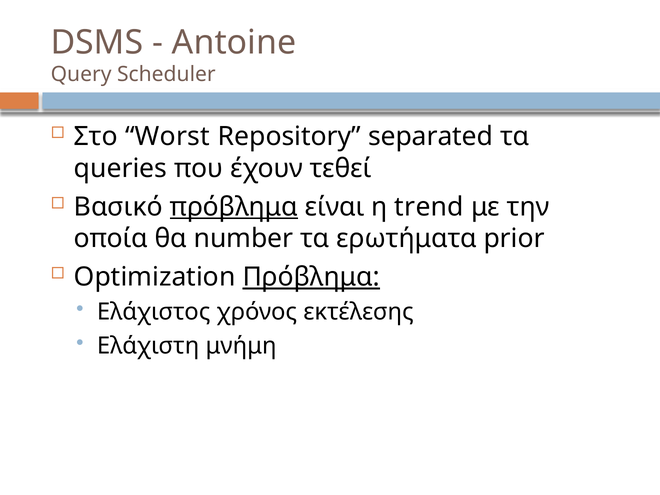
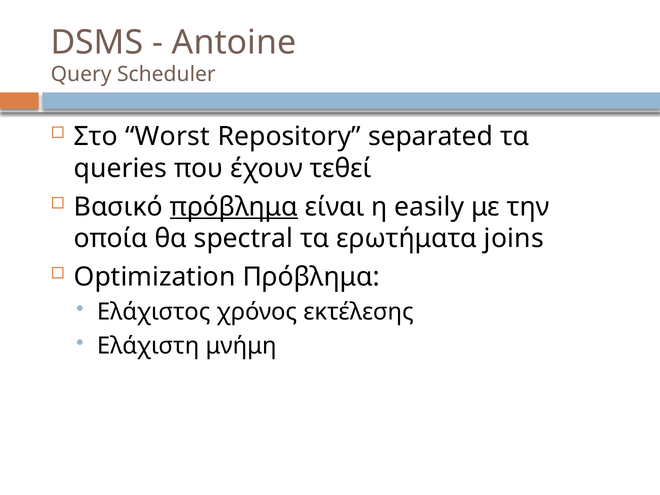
trend: trend -> easily
number: number -> spectral
prior: prior -> joins
Πρόβλημα at (311, 277) underline: present -> none
